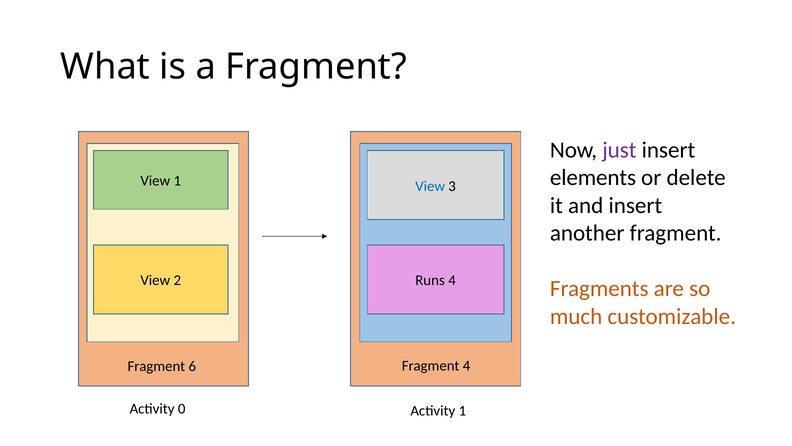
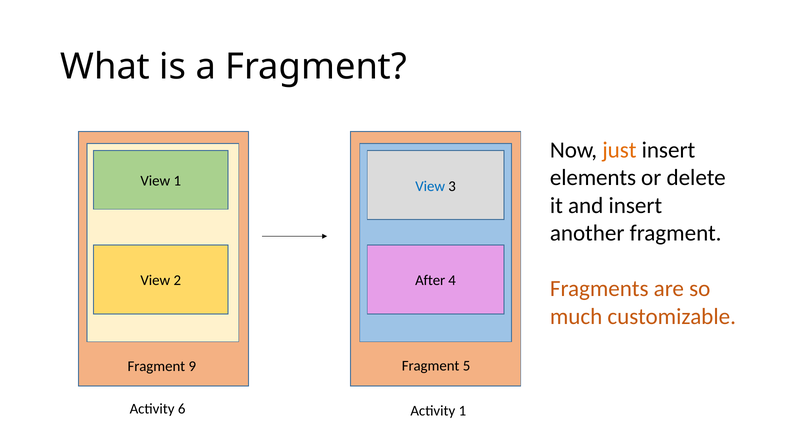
just colour: purple -> orange
Runs: Runs -> After
Fragment 4: 4 -> 5
6: 6 -> 9
0: 0 -> 6
